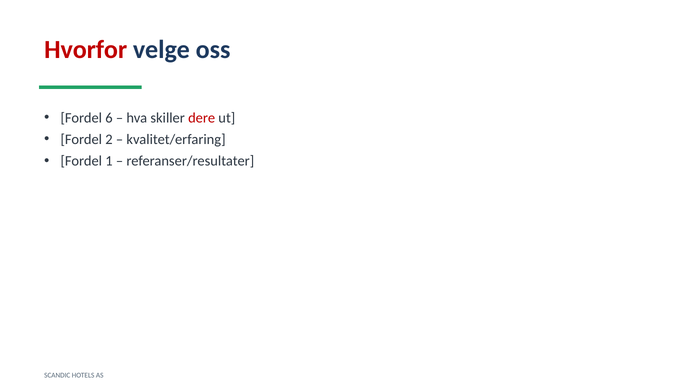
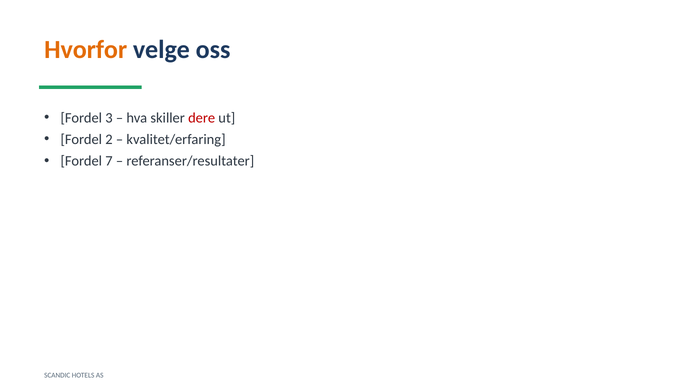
Hvorfor colour: red -> orange
6: 6 -> 3
1: 1 -> 7
